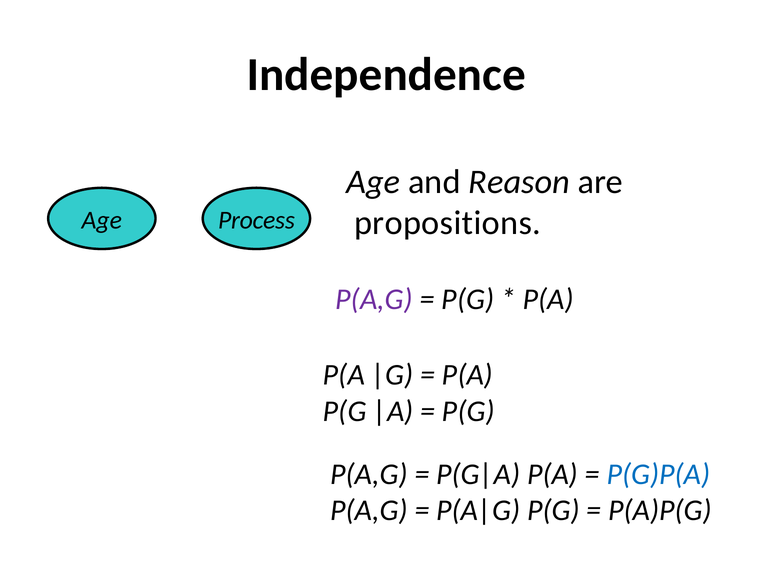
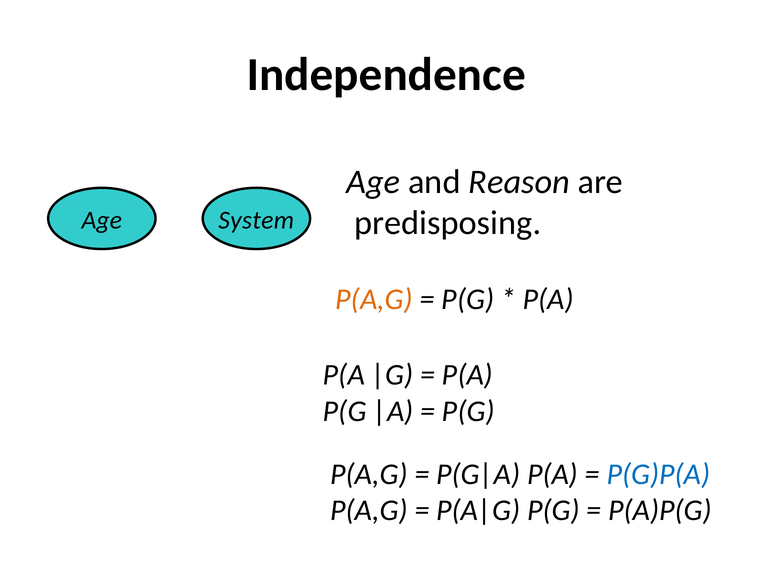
propositions: propositions -> predisposing
Process: Process -> System
P(A,G at (374, 299) colour: purple -> orange
